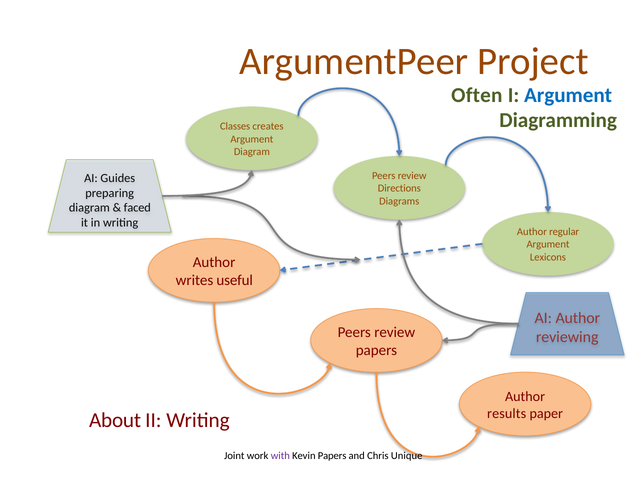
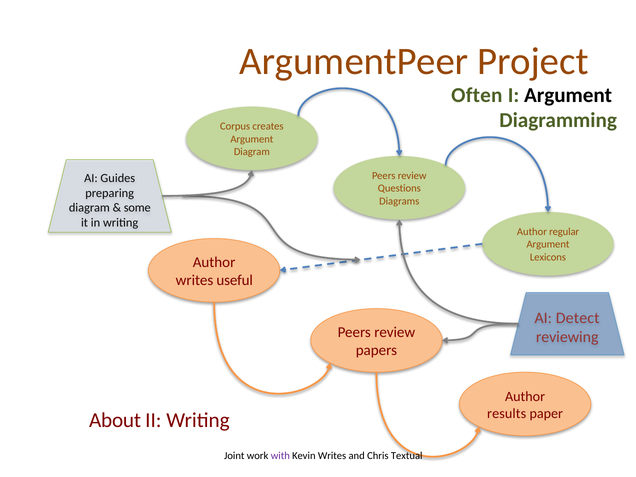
Argument at (568, 95) colour: blue -> black
Classes: Classes -> Corpus
Directions: Directions -> Questions
faced: faced -> some
AI Author: Author -> Detect
Kevin Papers: Papers -> Writes
Unique: Unique -> Textual
